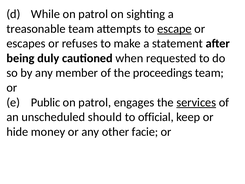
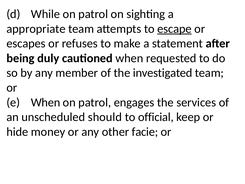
treasonable: treasonable -> appropriate
proceedings: proceedings -> investigated
e Public: Public -> When
services underline: present -> none
